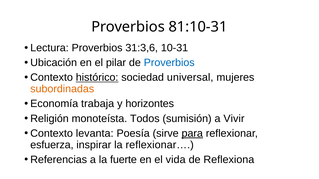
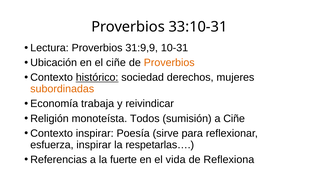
81:10-31: 81:10-31 -> 33:10-31
31:3,6: 31:3,6 -> 31:9,9
el pilar: pilar -> ciñe
Proverbios at (169, 63) colour: blue -> orange
universal: universal -> derechos
horizontes: horizontes -> reivindicar
a Vivir: Vivir -> Ciñe
Contexto levanta: levanta -> inspirar
para underline: present -> none
reflexionar…: reflexionar… -> respetarlas…
